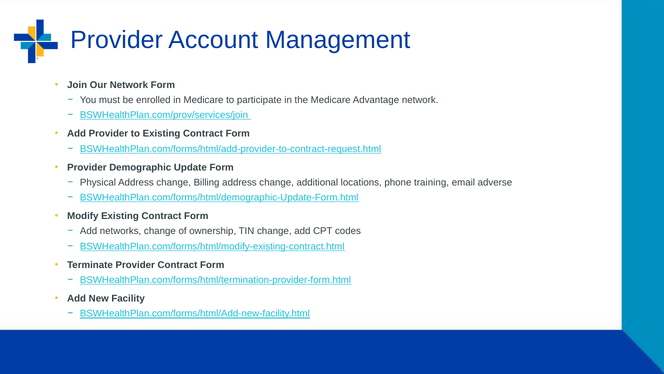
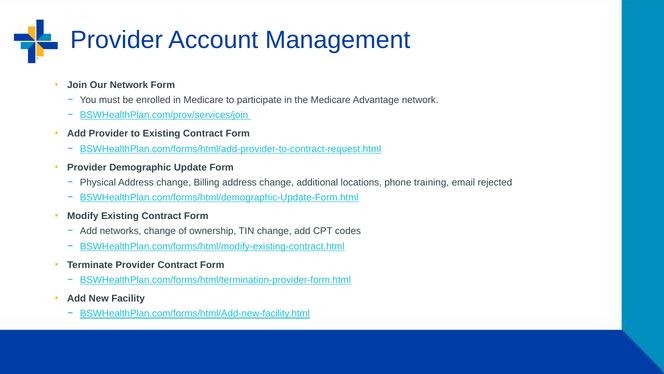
adverse: adverse -> rejected
